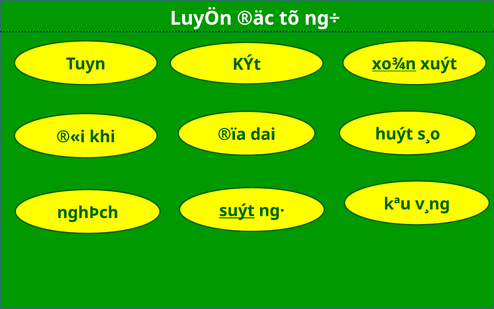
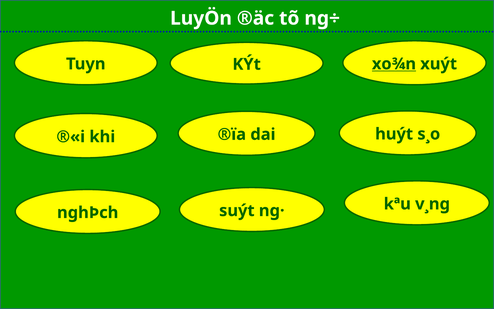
suýt underline: present -> none
